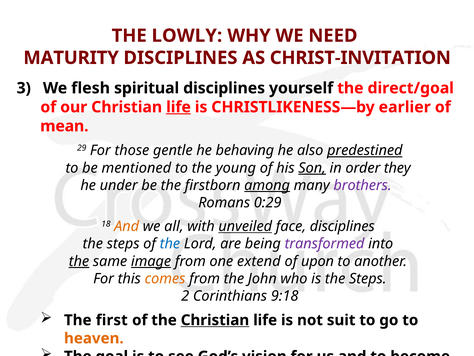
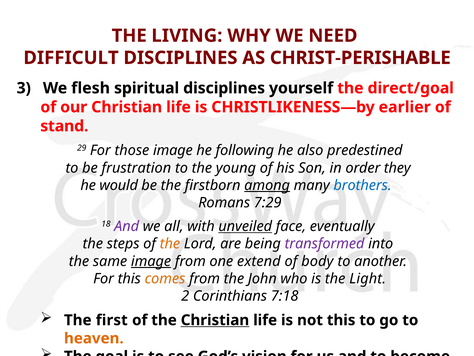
LOWLY: LOWLY -> LIVING
MATURITY: MATURITY -> DIFFICULT
CHRIST-INVITATION: CHRIST-INVITATION -> CHRIST-PERISHABLE
life at (178, 107) underline: present -> none
mean: mean -> stand
those gentle: gentle -> image
behaving: behaving -> following
predestined underline: present -> none
mentioned: mentioned -> frustration
Son underline: present -> none
under: under -> would
brothers colour: purple -> blue
0:29: 0:29 -> 7:29
And at (127, 226) colour: orange -> purple
face disciplines: disciplines -> eventually
the at (170, 243) colour: blue -> orange
the at (79, 261) underline: present -> none
upon: upon -> body
is the Steps: Steps -> Light
9:18: 9:18 -> 7:18
not suit: suit -> this
